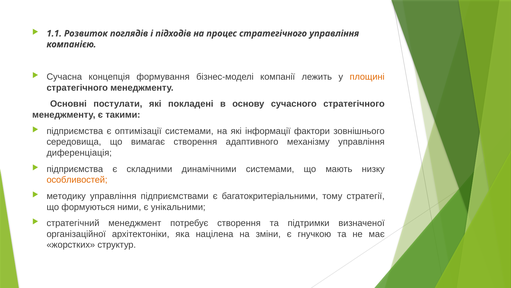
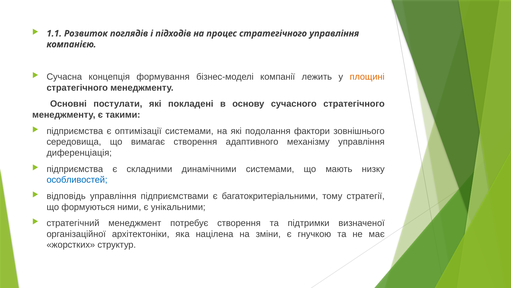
інформації: інформації -> подолання
особливостей colour: orange -> blue
методику: методику -> відповідь
